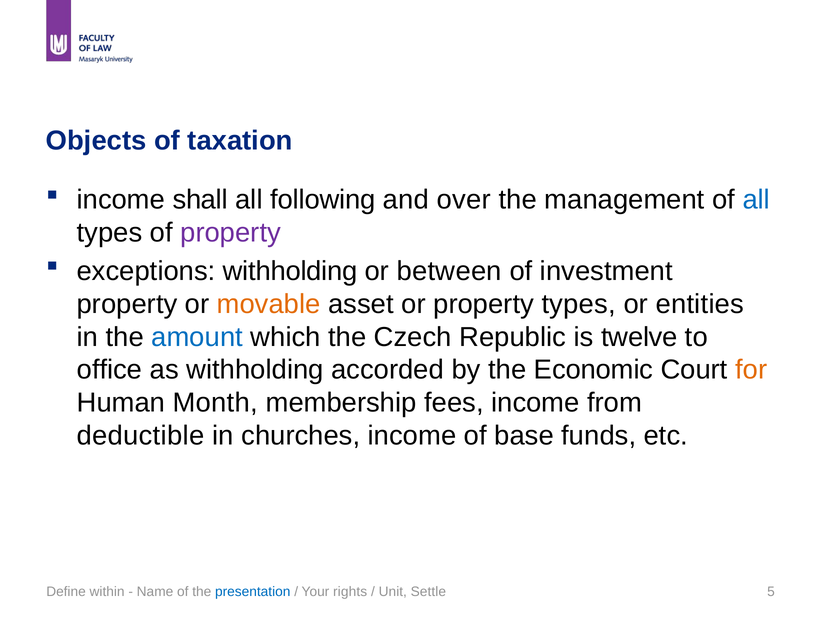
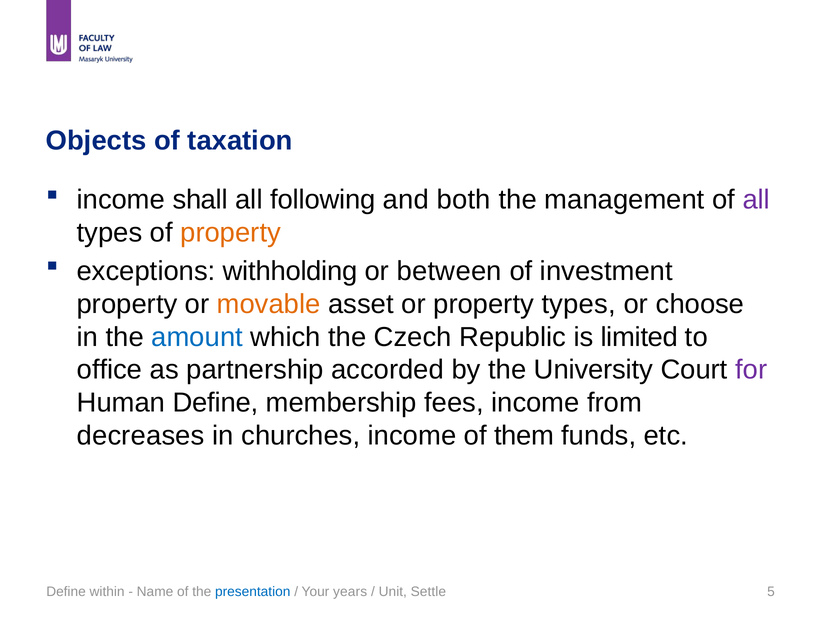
over: over -> both
all at (756, 200) colour: blue -> purple
property at (231, 233) colour: purple -> orange
entities: entities -> choose
twelve: twelve -> limited
as withholding: withholding -> partnership
Economic: Economic -> University
for colour: orange -> purple
Human Month: Month -> Define
deductible: deductible -> decreases
base: base -> them
rights: rights -> years
